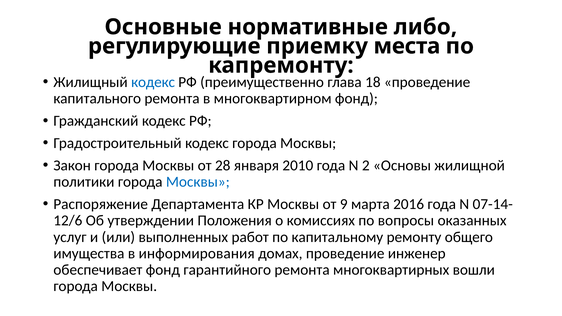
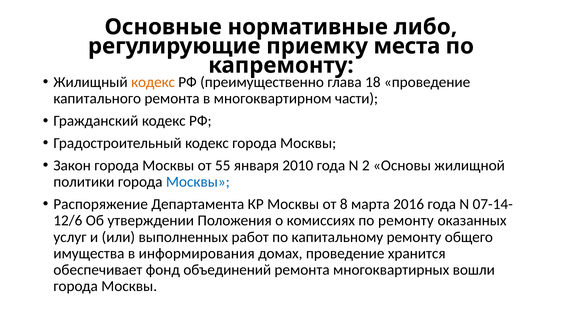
кодекс at (153, 82) colour: blue -> orange
многоквартирном фонд: фонд -> части
28: 28 -> 55
9: 9 -> 8
по вопросы: вопросы -> ремонту
инженер: инженер -> хранится
гарантийного: гарантийного -> объединений
